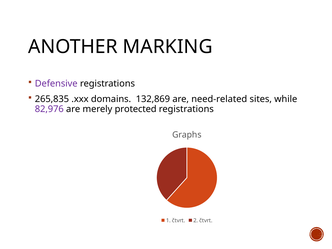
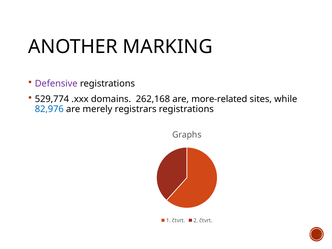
265,835: 265,835 -> 529,774
132,869: 132,869 -> 262,168
need-related: need-related -> more-related
82,976 colour: purple -> blue
protected: protected -> registrars
